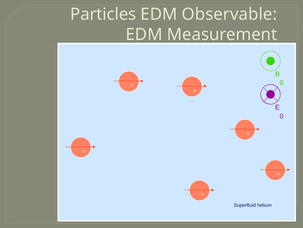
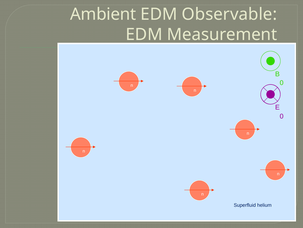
Particles: Particles -> Ambient
